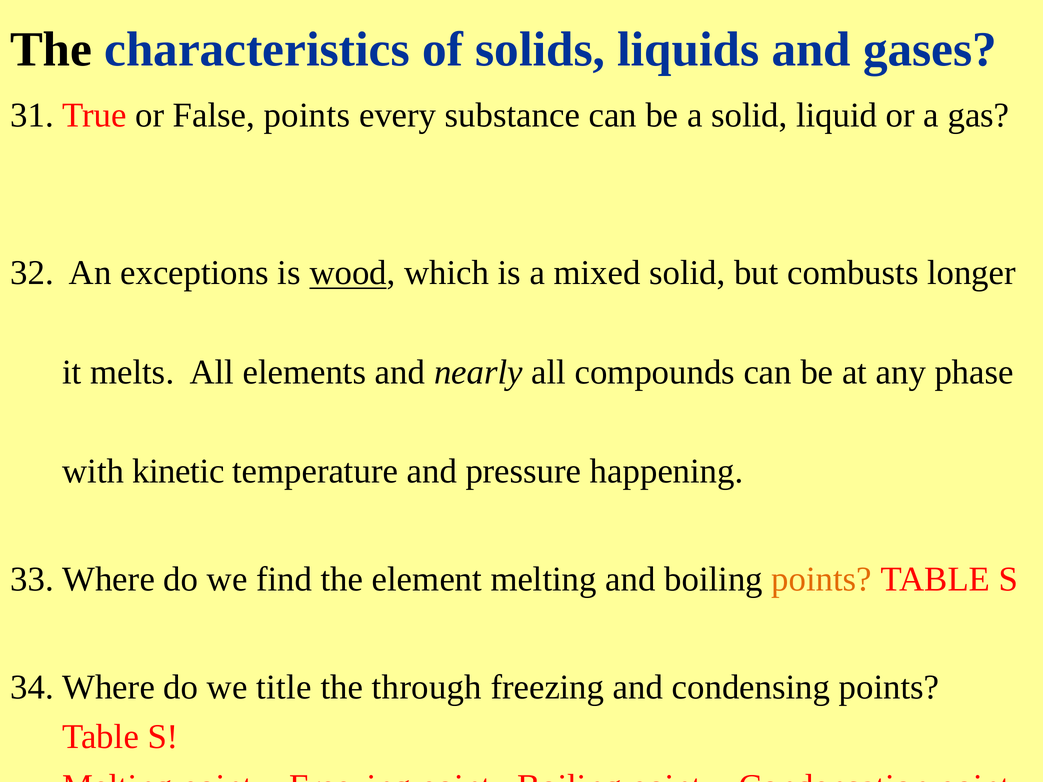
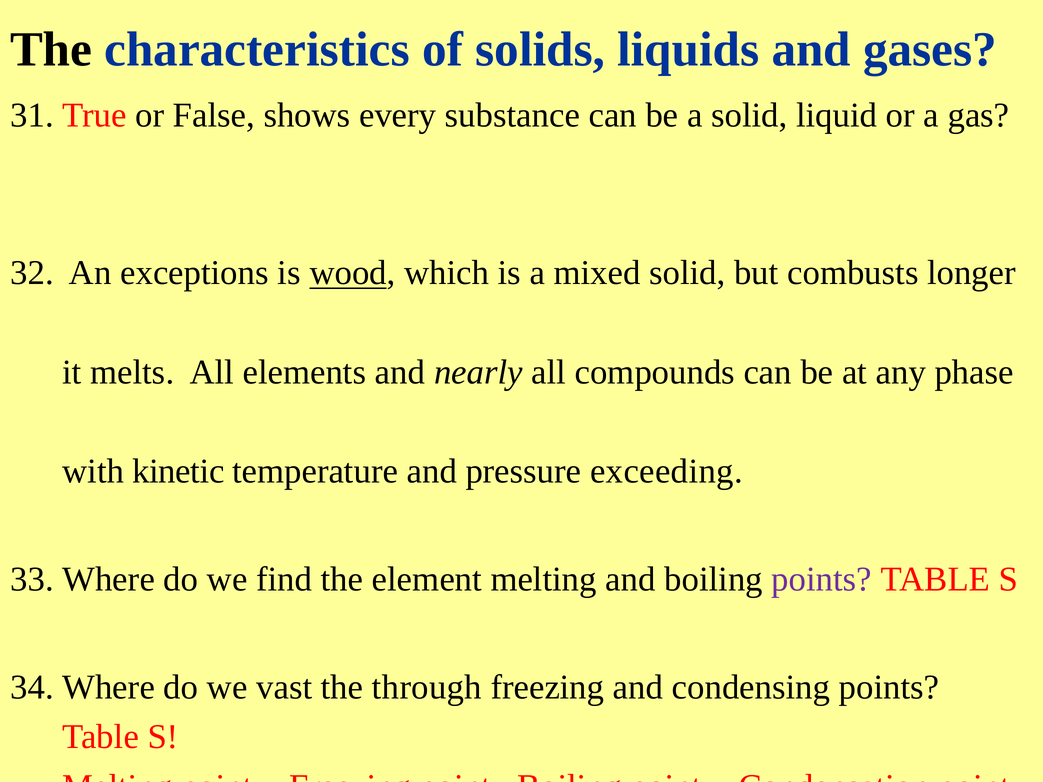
False points: points -> shows
happening: happening -> exceeding
points at (822, 580) colour: orange -> purple
title: title -> vast
